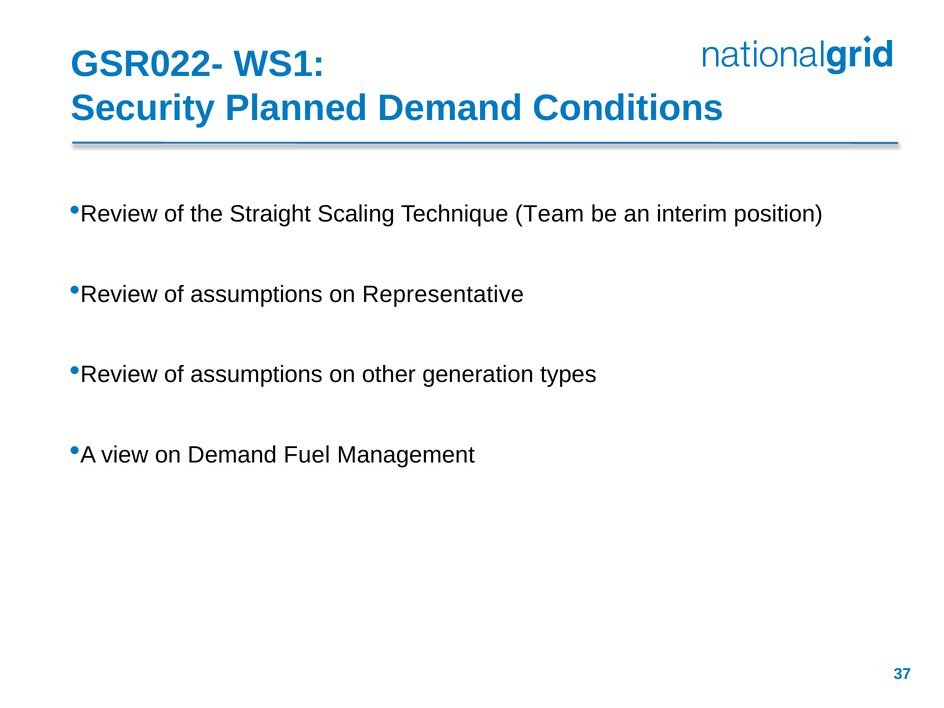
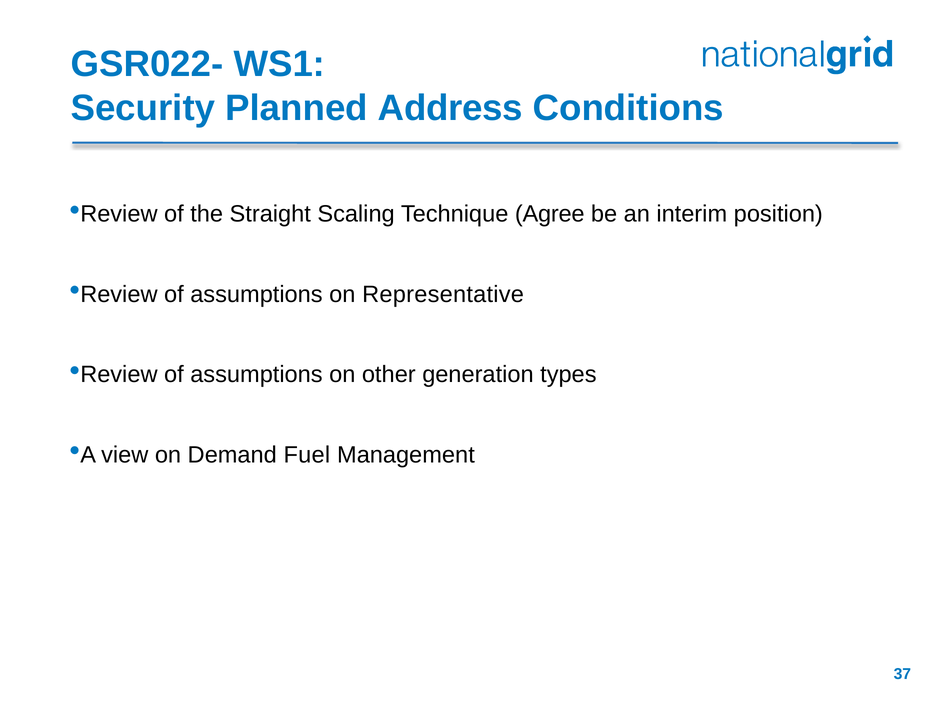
Planned Demand: Demand -> Address
Team: Team -> Agree
